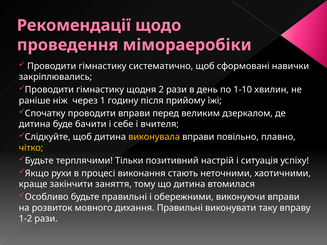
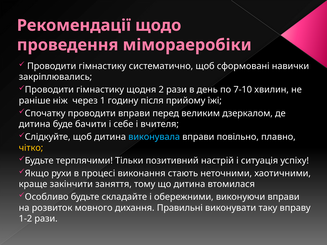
1-10: 1-10 -> 7-10
виконувала colour: yellow -> light blue
будьте правильні: правильні -> складайте
